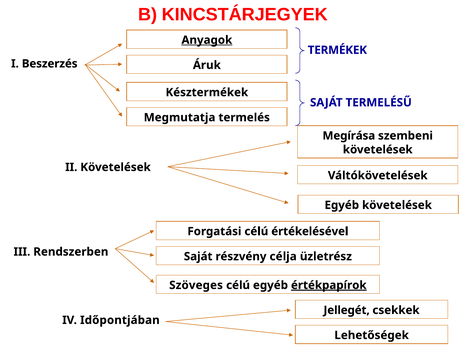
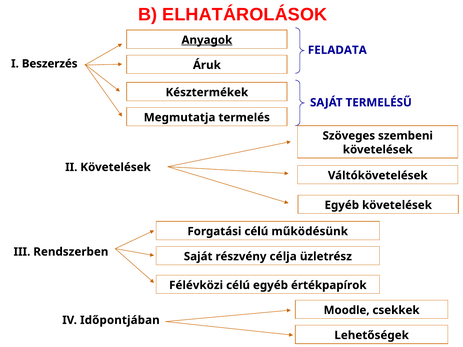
KINCSTÁRJEGYEK: KINCSTÁRJEGYEK -> ELHATÁROLÁSOK
TERMÉKEK: TERMÉKEK -> FELADATA
Megírása: Megírása -> Szöveges
értékelésével: értékelésével -> működésünk
Szöveges: Szöveges -> Félévközi
értékpapírok underline: present -> none
Jellegét: Jellegét -> Moodle
